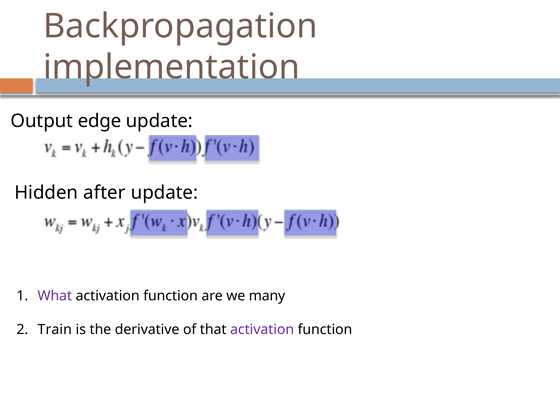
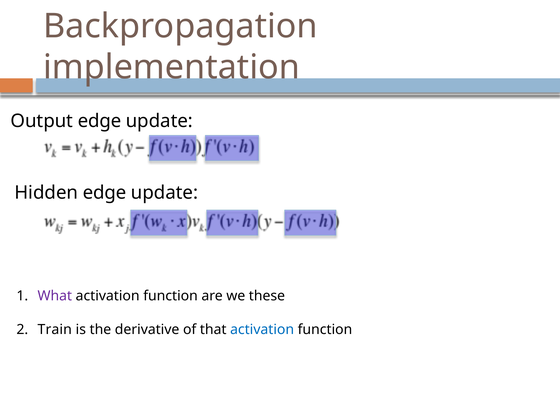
Hidden after: after -> edge
many: many -> these
activation at (262, 329) colour: purple -> blue
